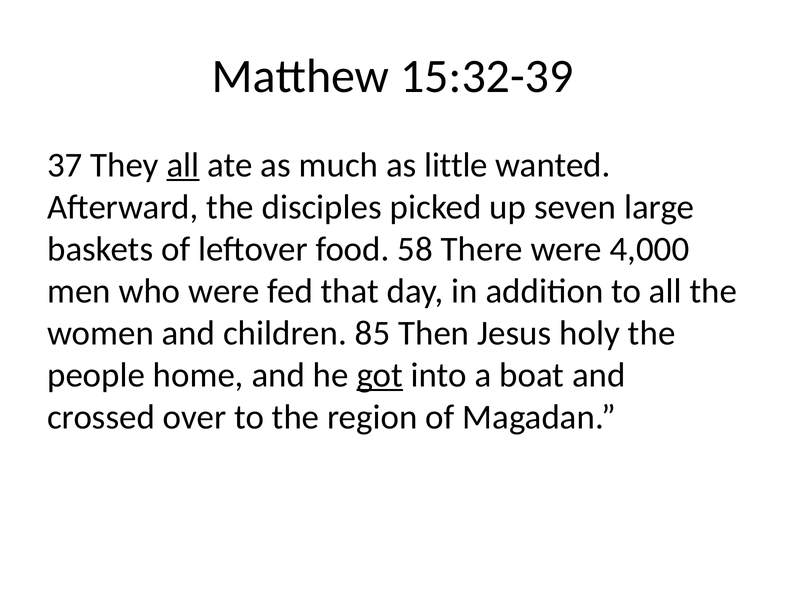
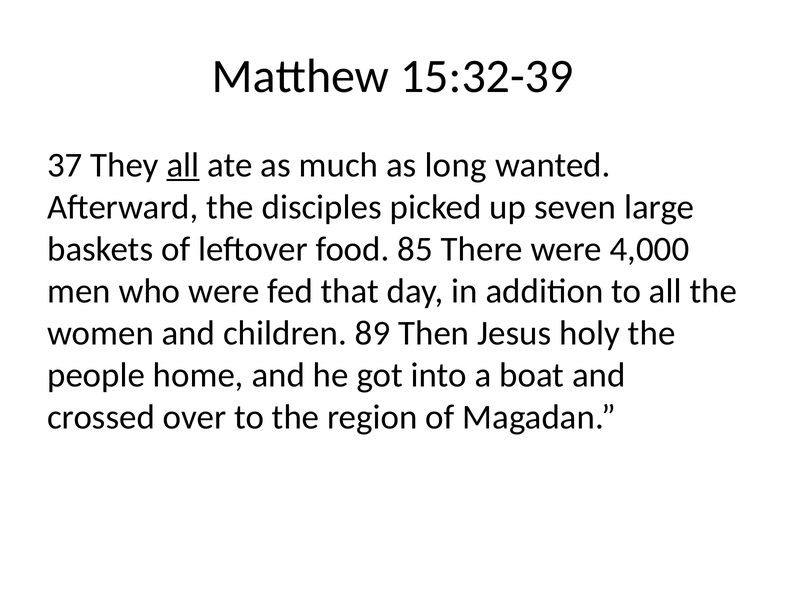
little: little -> long
58: 58 -> 85
85: 85 -> 89
got underline: present -> none
